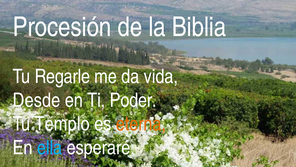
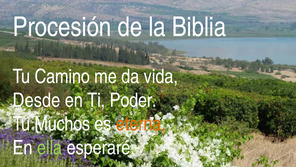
Regarle: Regarle -> Camino
Templo: Templo -> Muchos
ella colour: light blue -> light green
